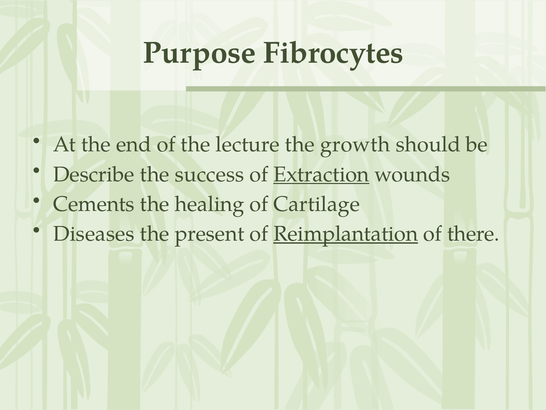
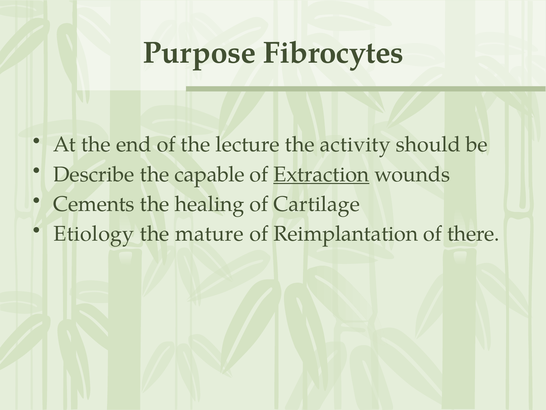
growth: growth -> activity
success: success -> capable
Diseases: Diseases -> Etiology
present: present -> mature
Reimplantation underline: present -> none
